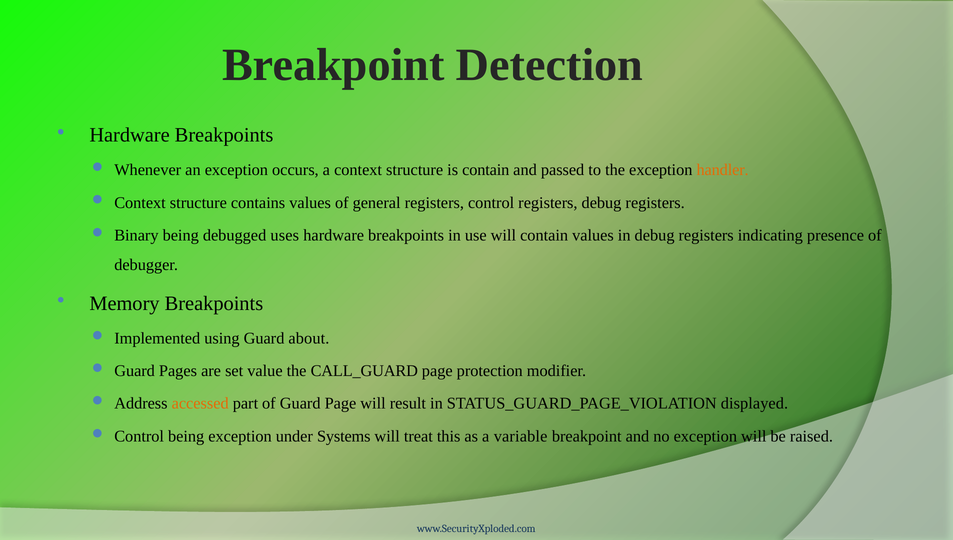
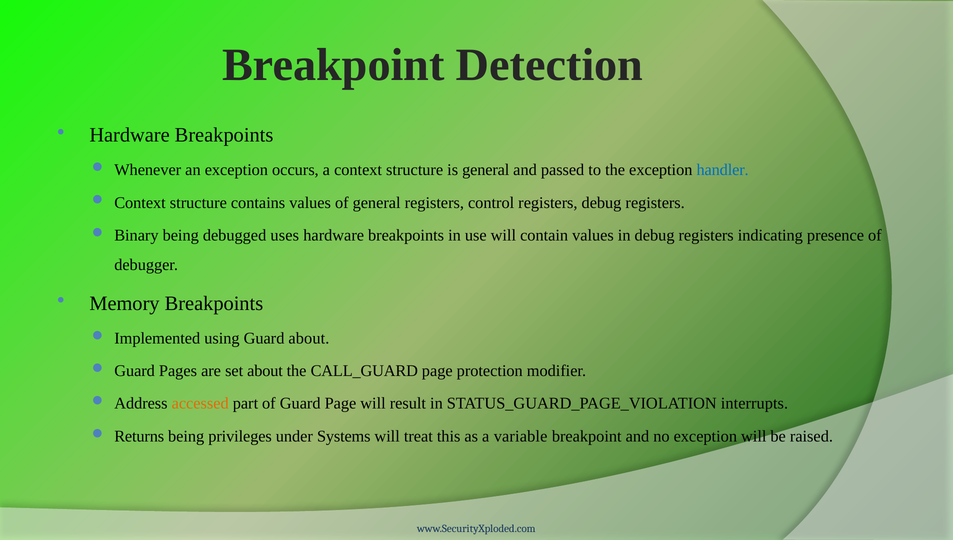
is contain: contain -> general
handler colour: orange -> blue
set value: value -> about
displayed: displayed -> interrupts
Control at (139, 436): Control -> Returns
being exception: exception -> privileges
